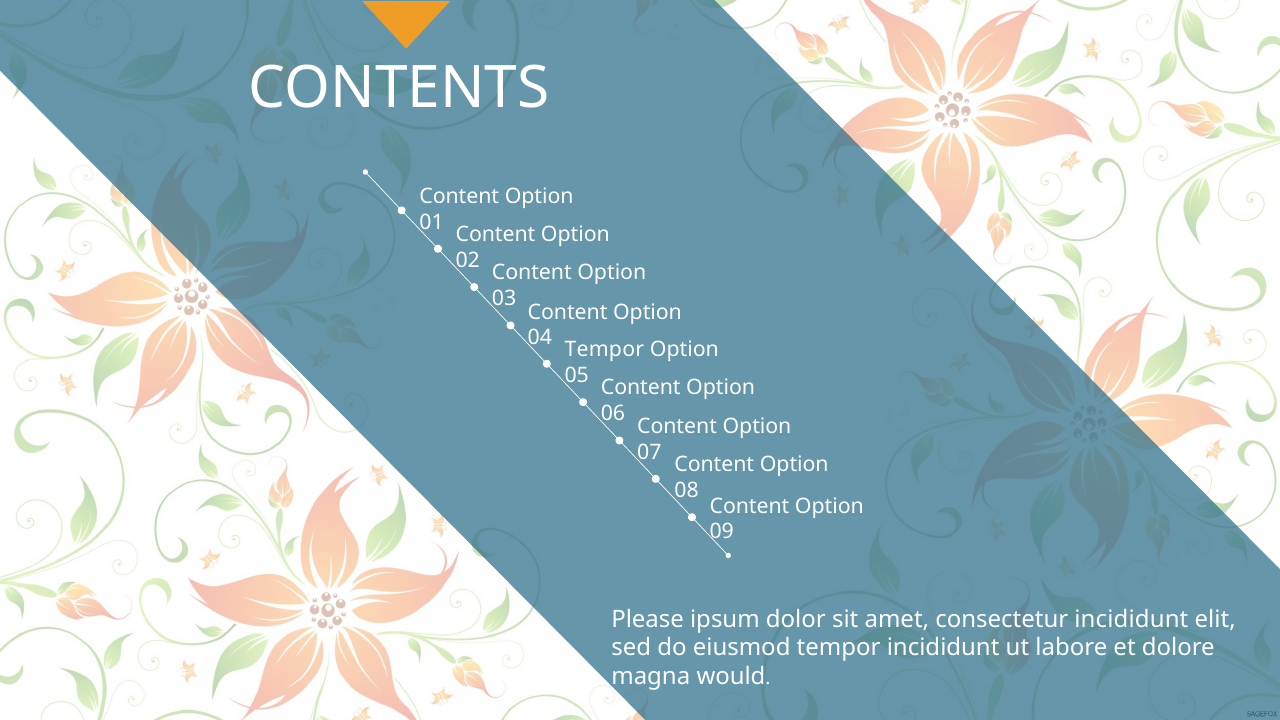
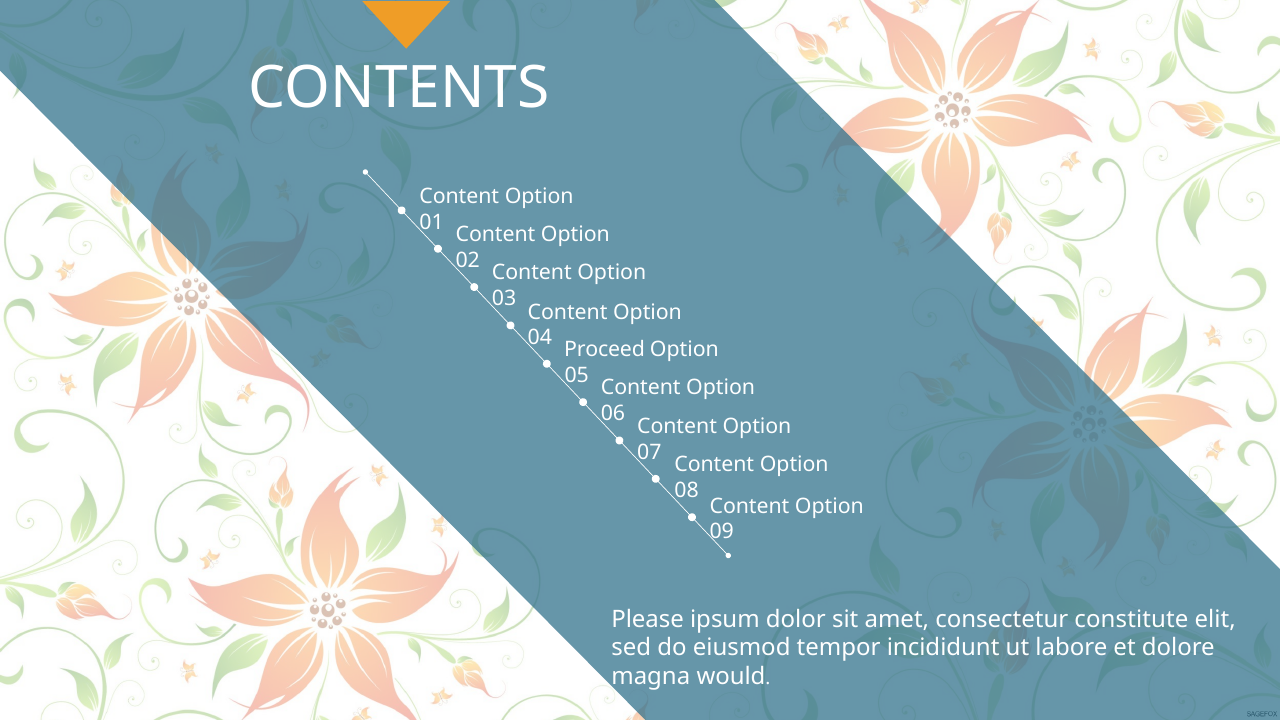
Tempor at (604, 350): Tempor -> Proceed
consectetur incididunt: incididunt -> constitute
